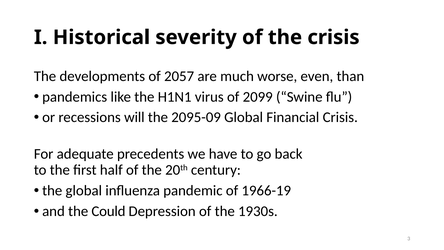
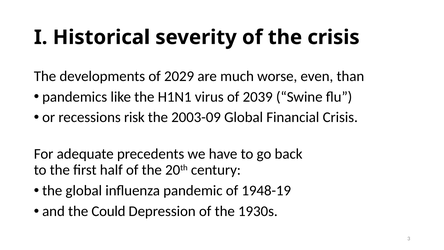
2057: 2057 -> 2029
2099: 2099 -> 2039
will: will -> risk
2095-09: 2095-09 -> 2003-09
1966-19: 1966-19 -> 1948-19
